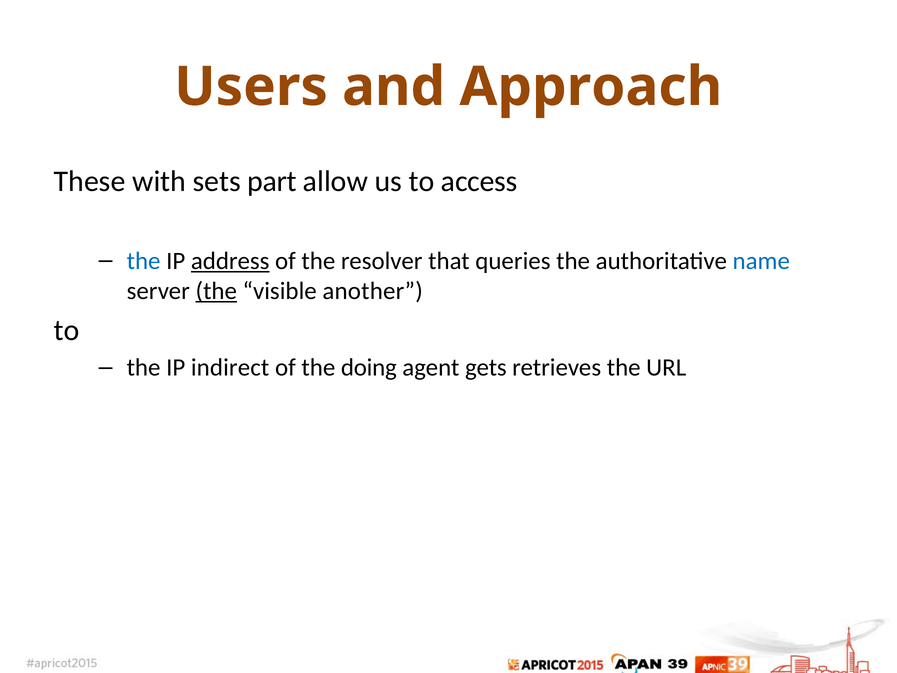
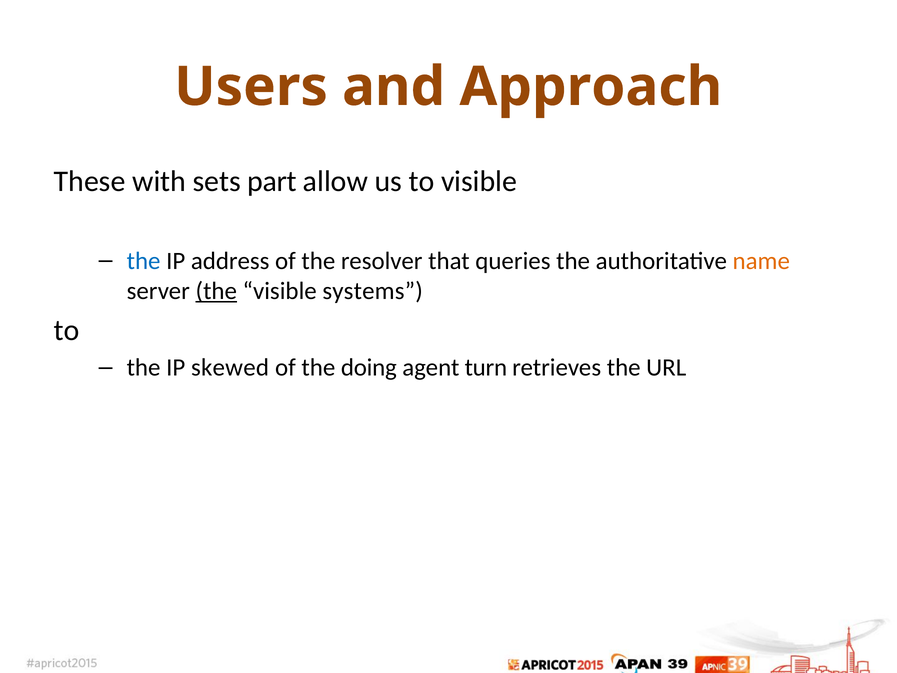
to access: access -> visible
address underline: present -> none
name colour: blue -> orange
another: another -> systems
indirect: indirect -> skewed
gets: gets -> turn
